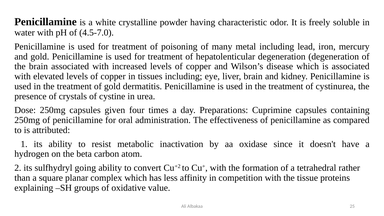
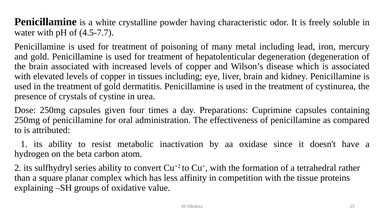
4.5-7.0: 4.5-7.0 -> 4.5-7.7
going: going -> series
